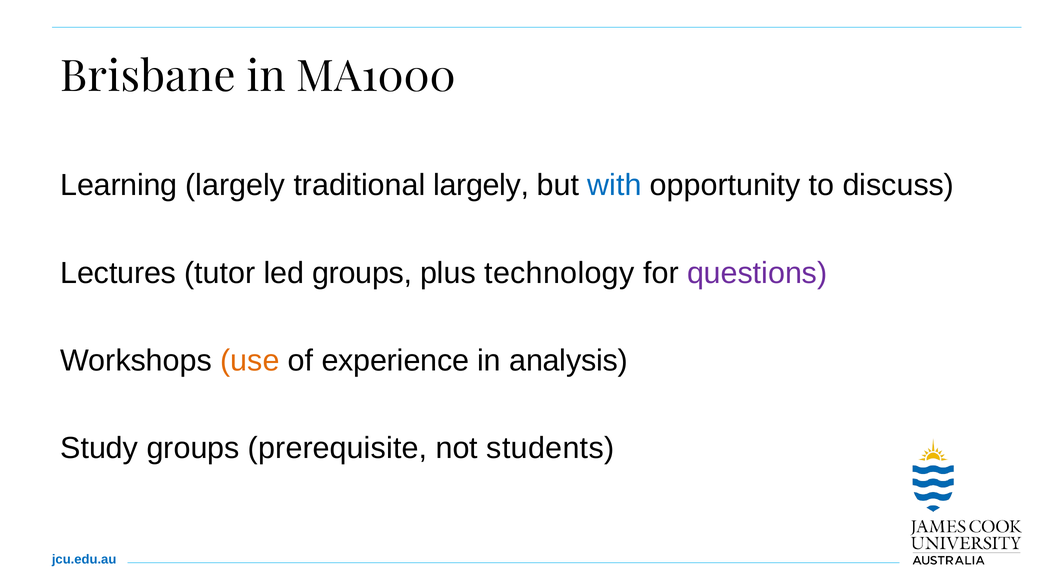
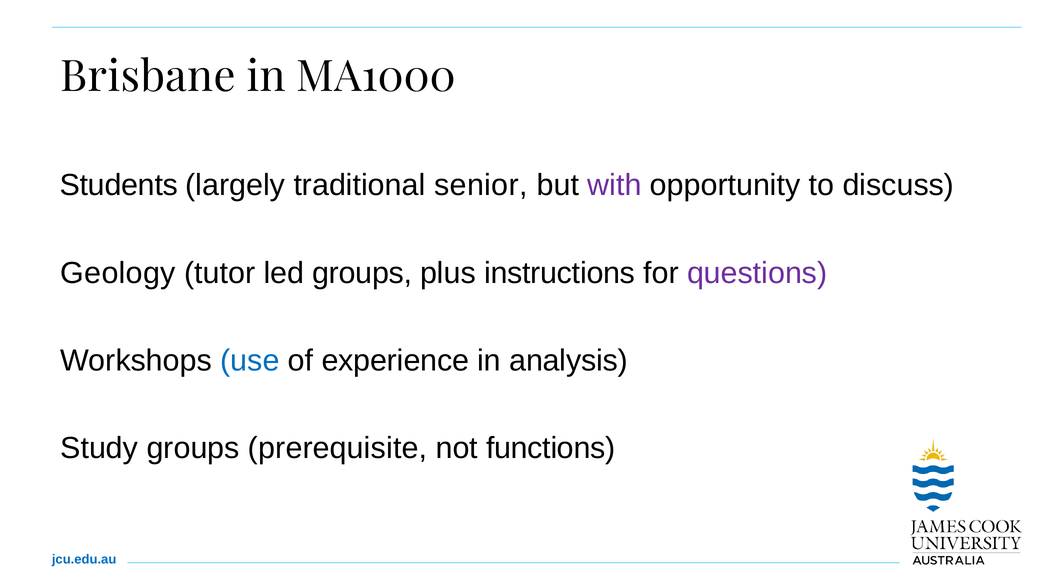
Learning: Learning -> Students
traditional largely: largely -> senior
with colour: blue -> purple
Lectures: Lectures -> Geology
technology: technology -> instructions
use colour: orange -> blue
students: students -> functions
